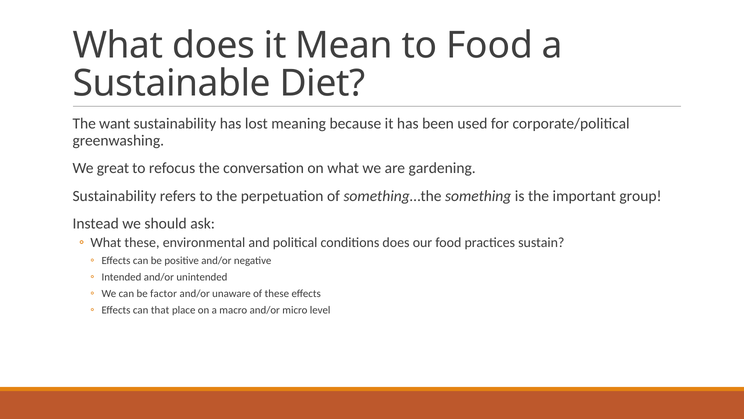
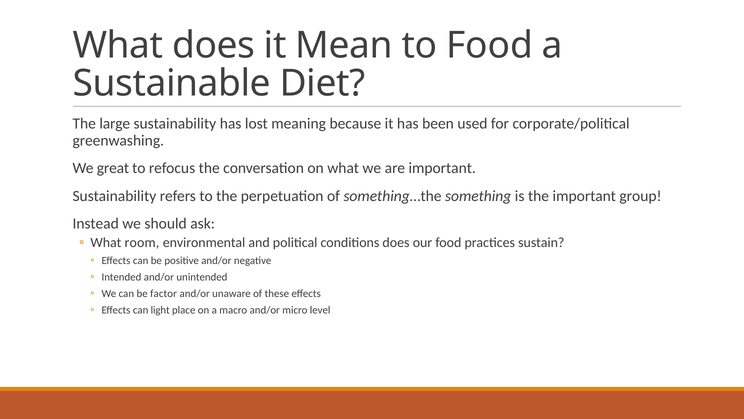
want: want -> large
are gardening: gardening -> important
What these: these -> room
that: that -> light
